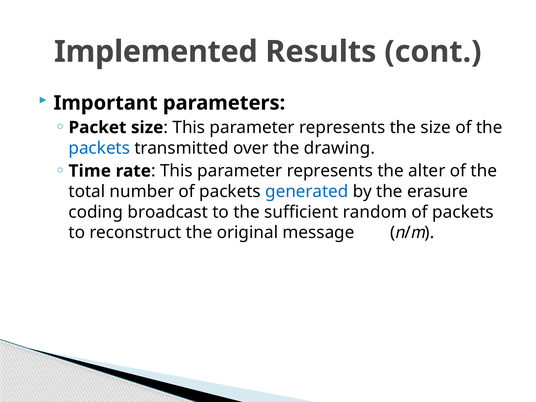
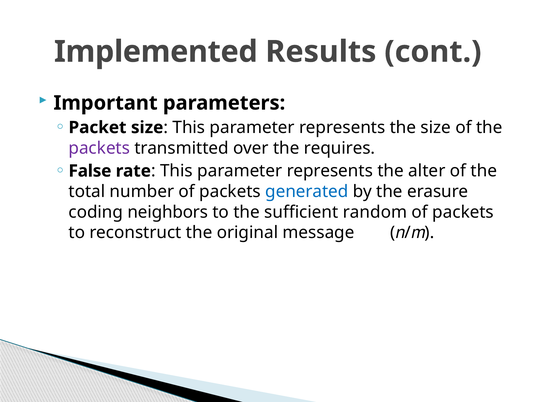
packets at (99, 148) colour: blue -> purple
drawing: drawing -> requires
Time: Time -> False
broadcast: broadcast -> neighbors
